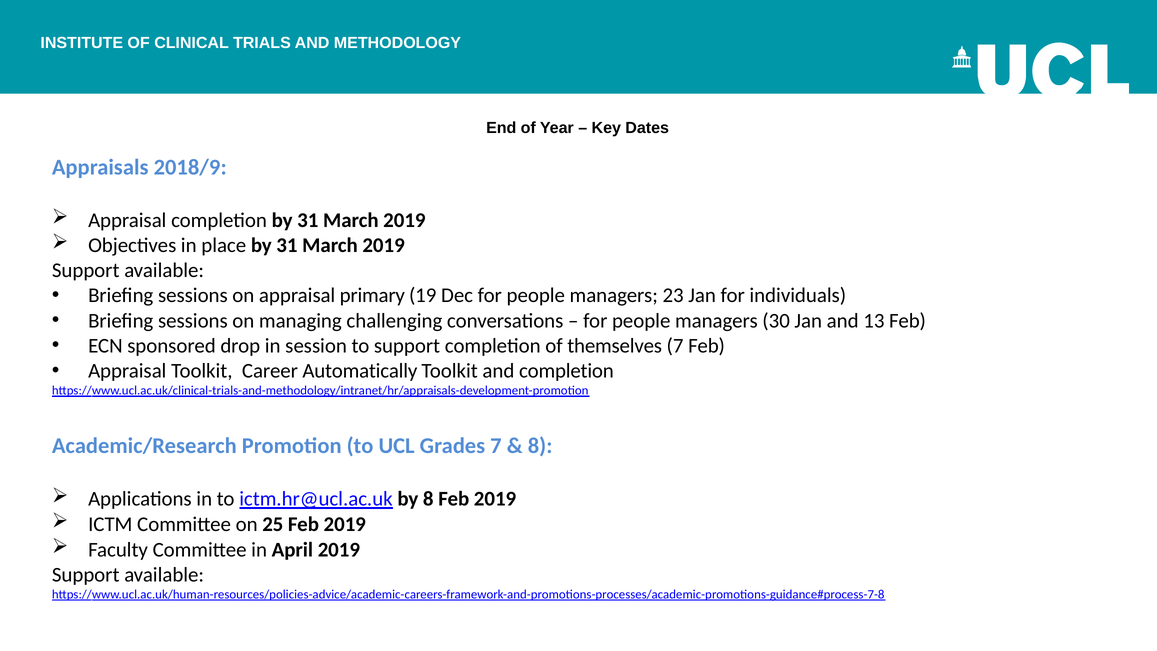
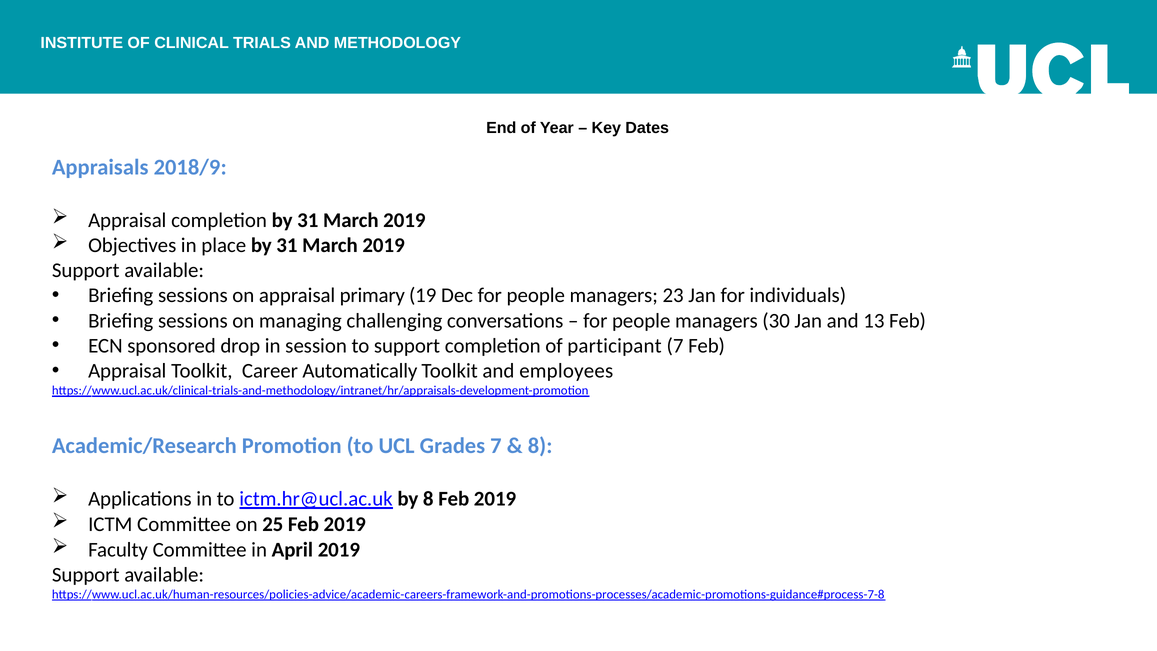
themselves: themselves -> participant
and completion: completion -> employees
